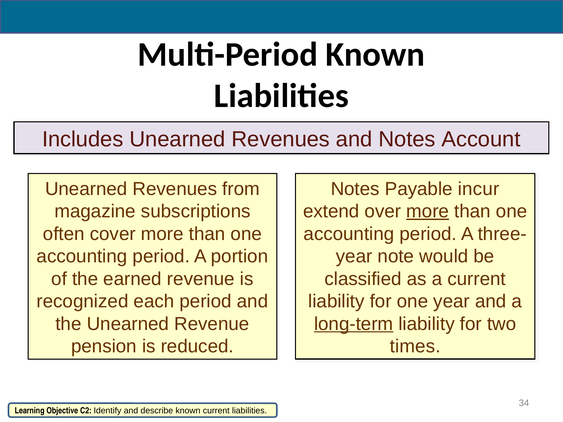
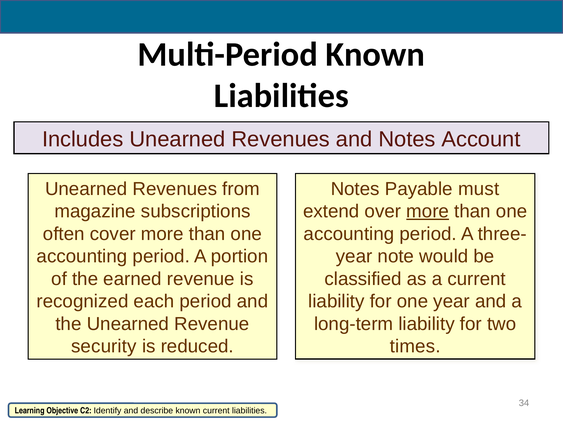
incur: incur -> must
long-term underline: present -> none
pension: pension -> security
